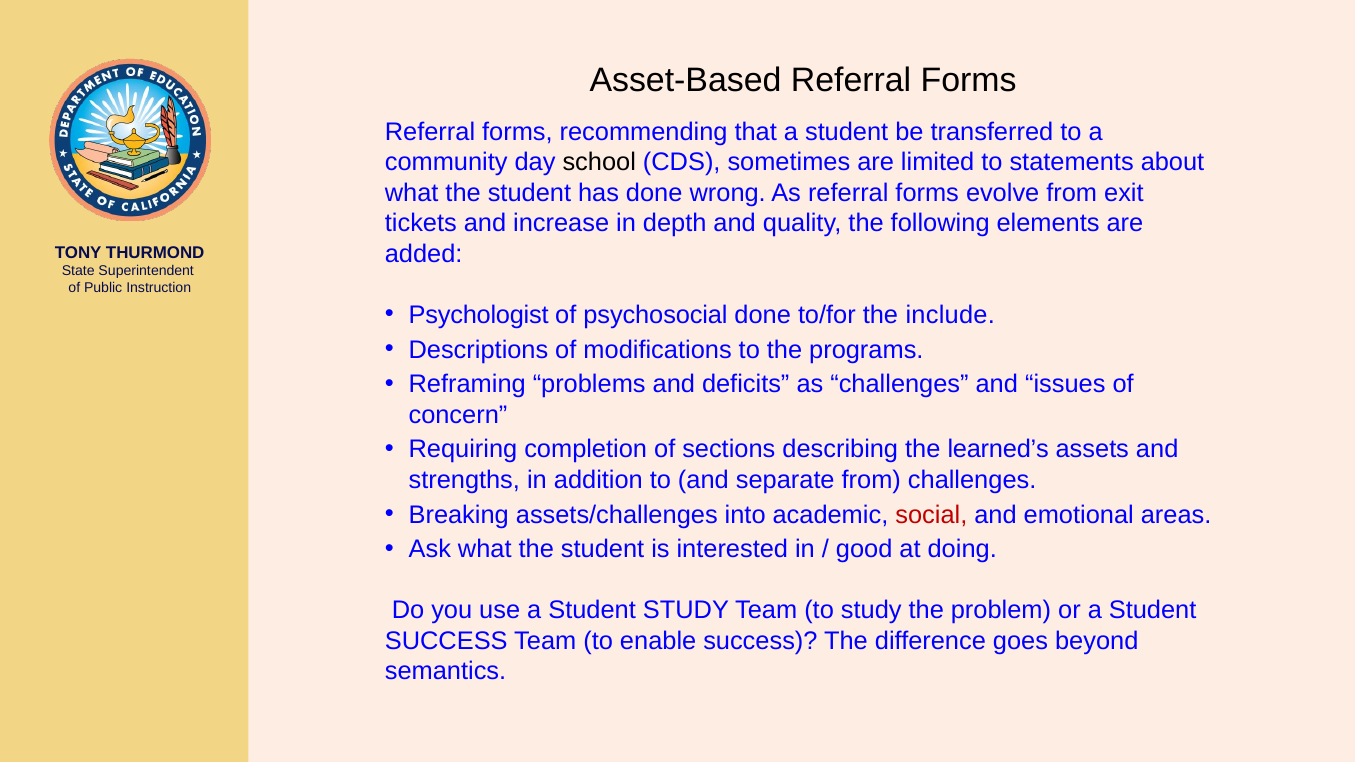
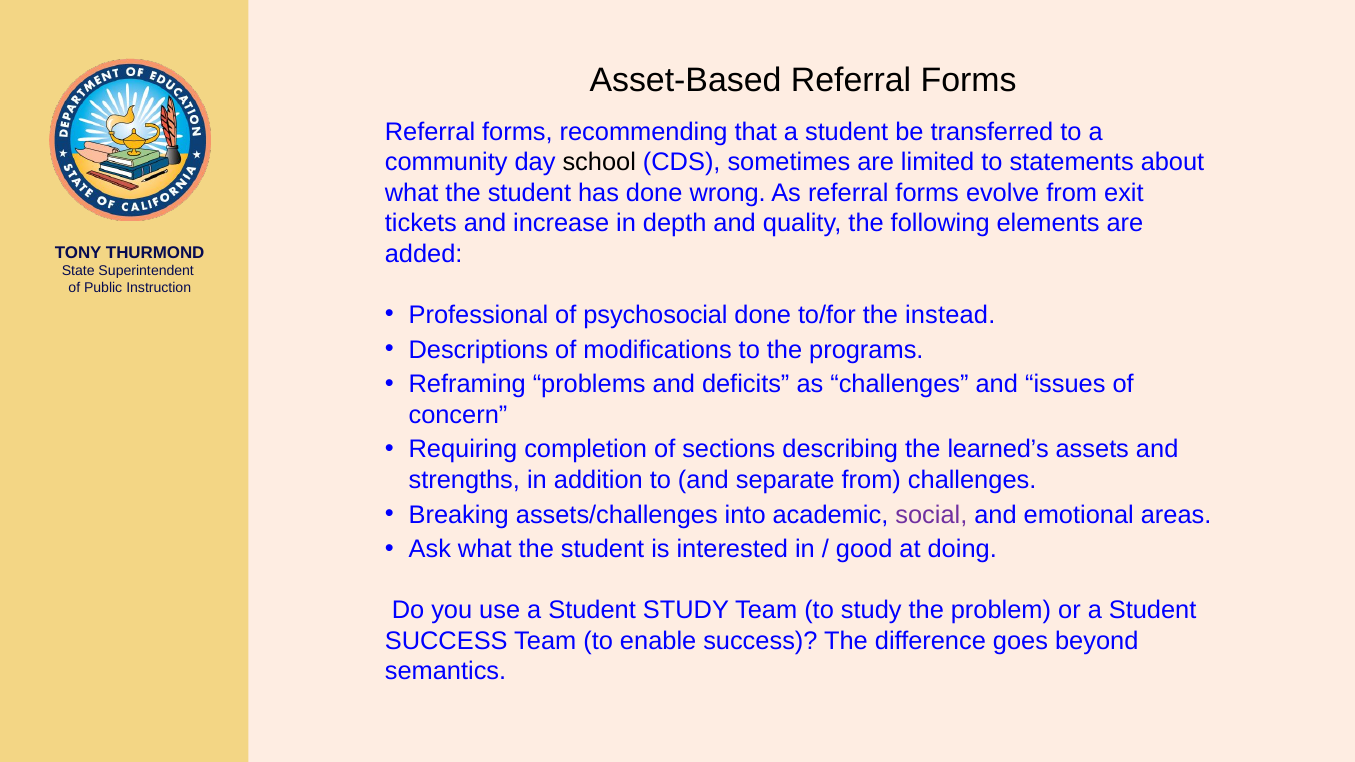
Psychologist: Psychologist -> Professional
include: include -> instead
social colour: red -> purple
